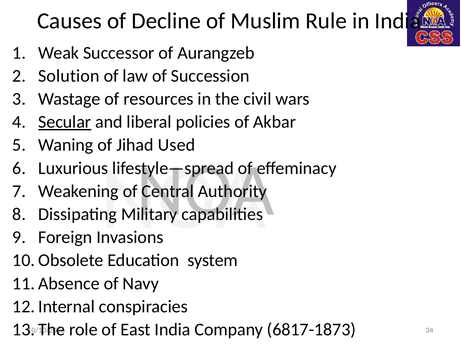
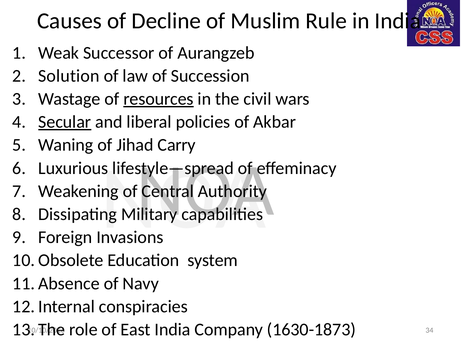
resources underline: none -> present
Used: Used -> Carry
6817-1873: 6817-1873 -> 1630-1873
